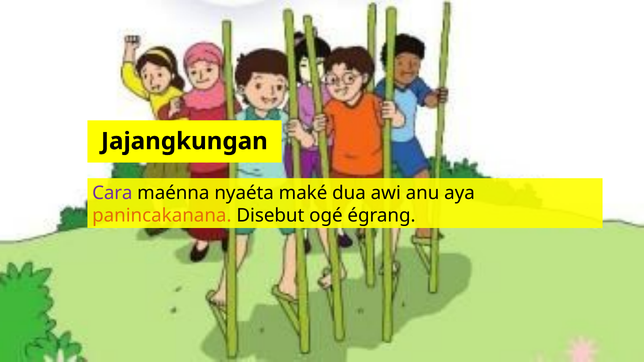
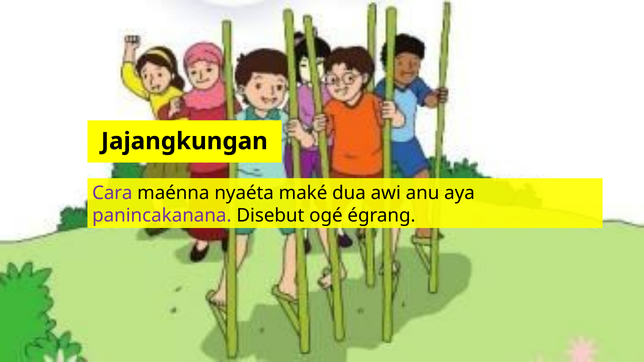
panincakanana colour: orange -> purple
